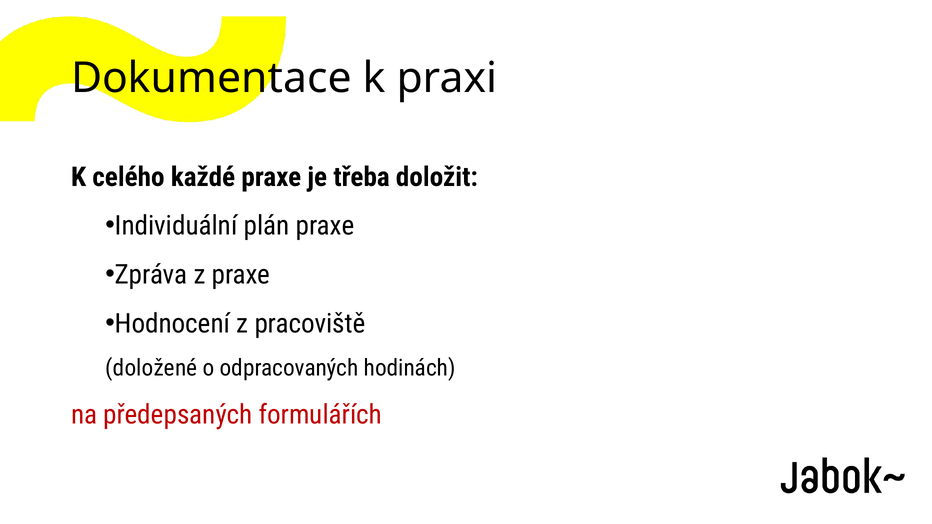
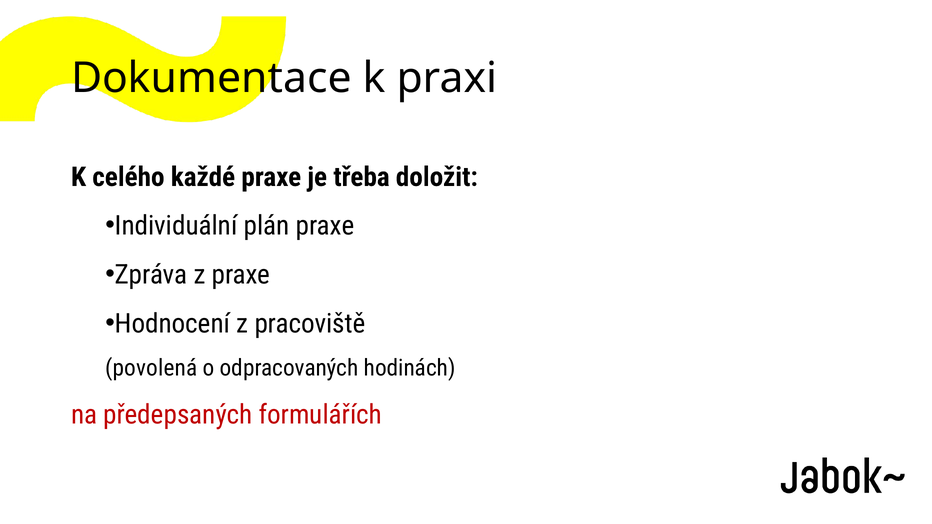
doložené: doložené -> povolená
